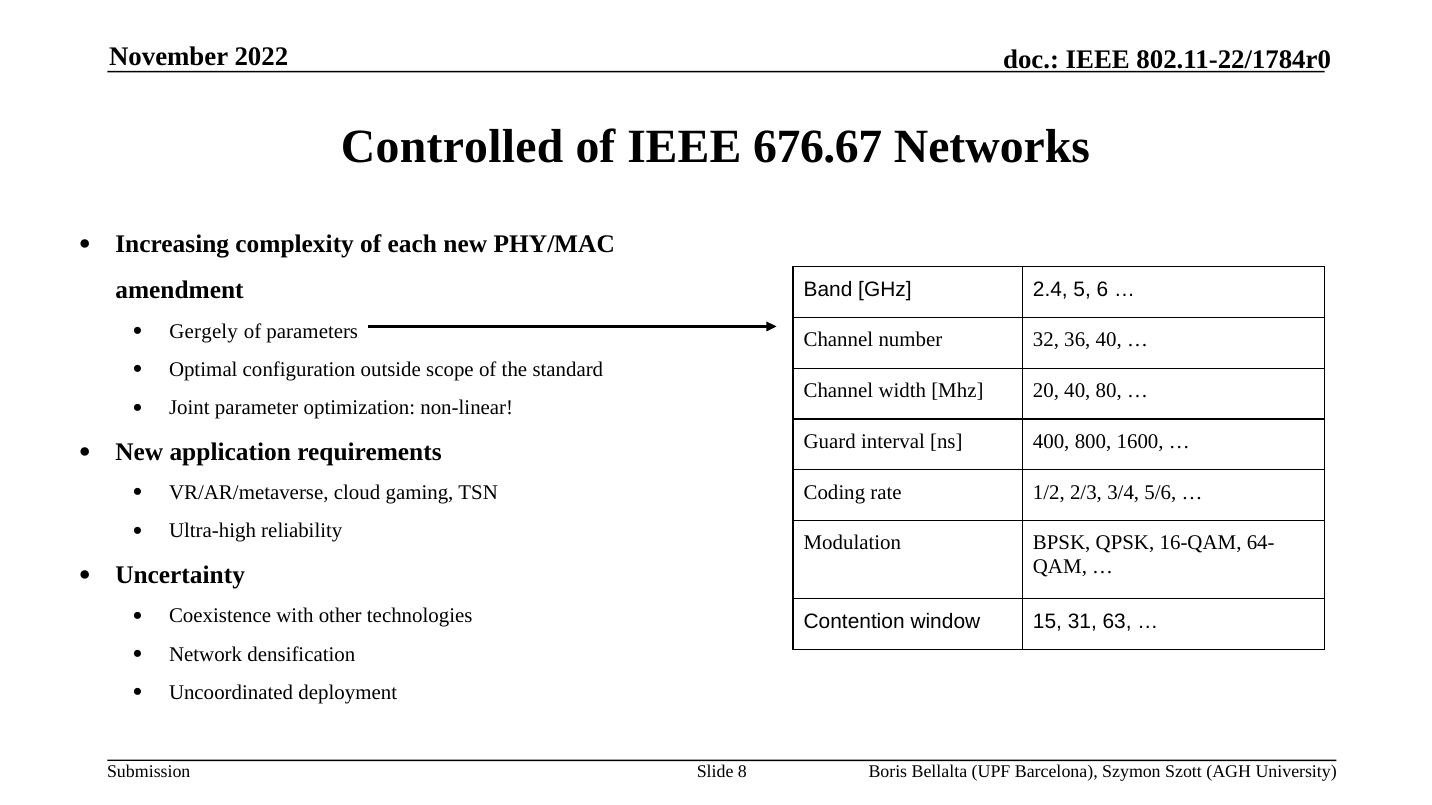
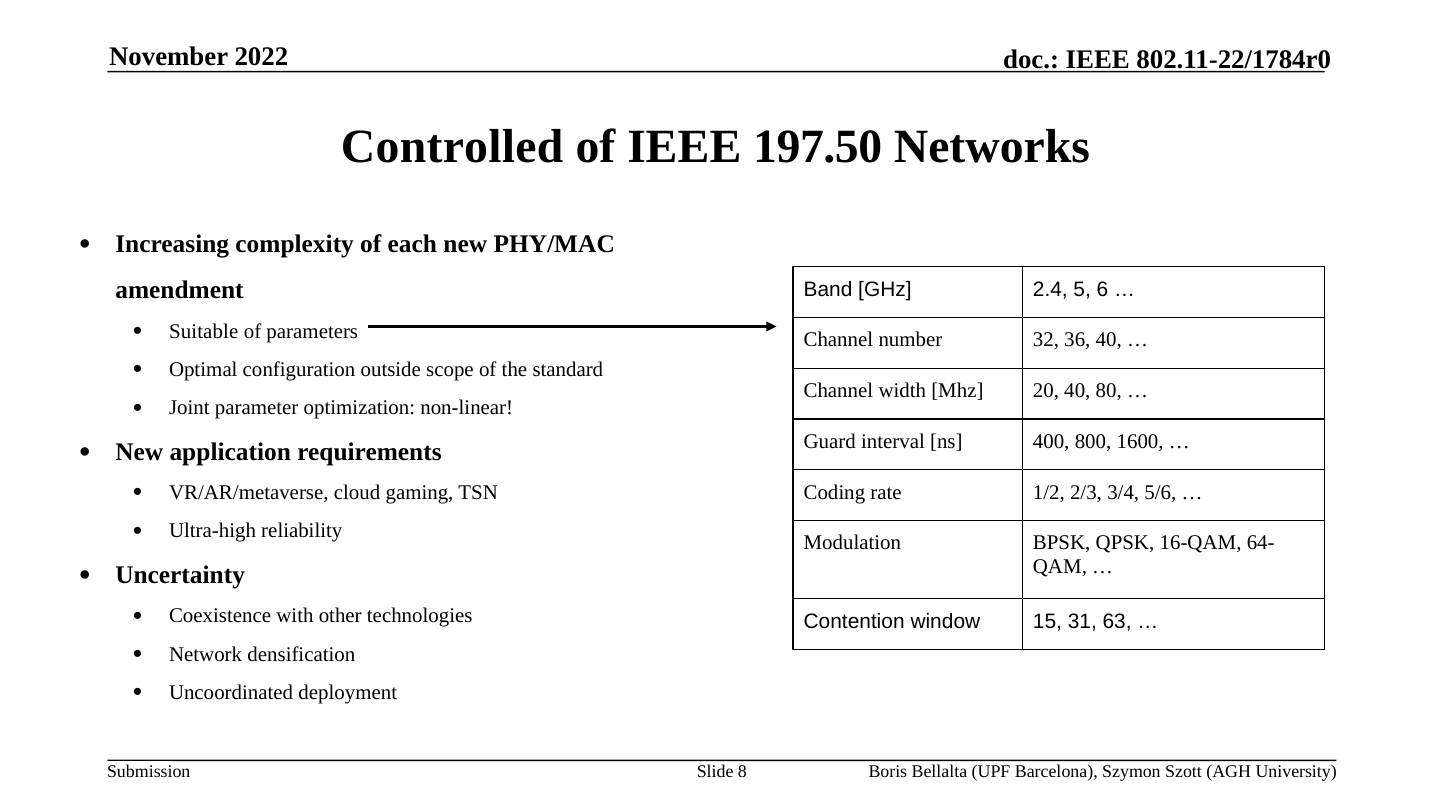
676.67: 676.67 -> 197.50
Gergely: Gergely -> Suitable
